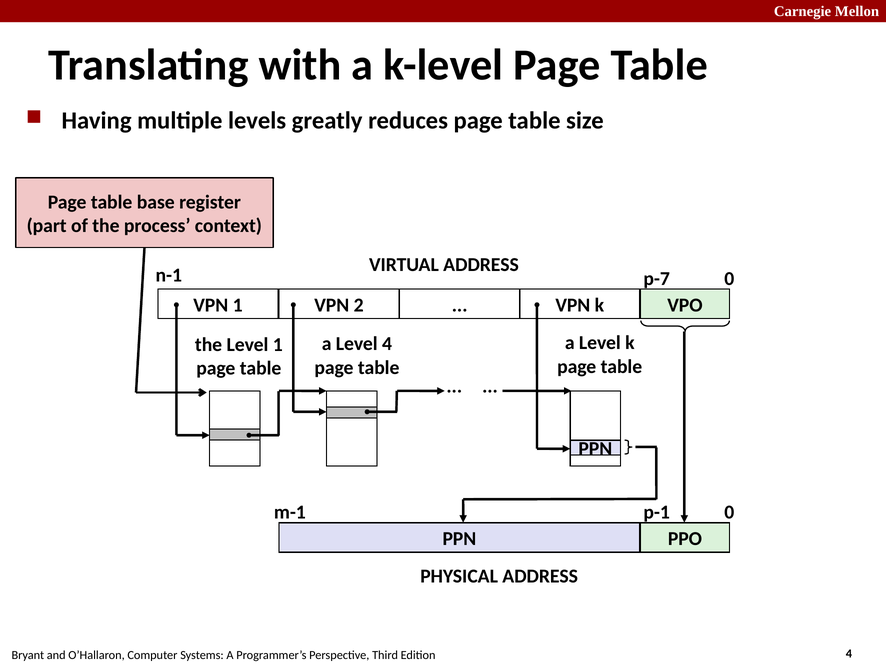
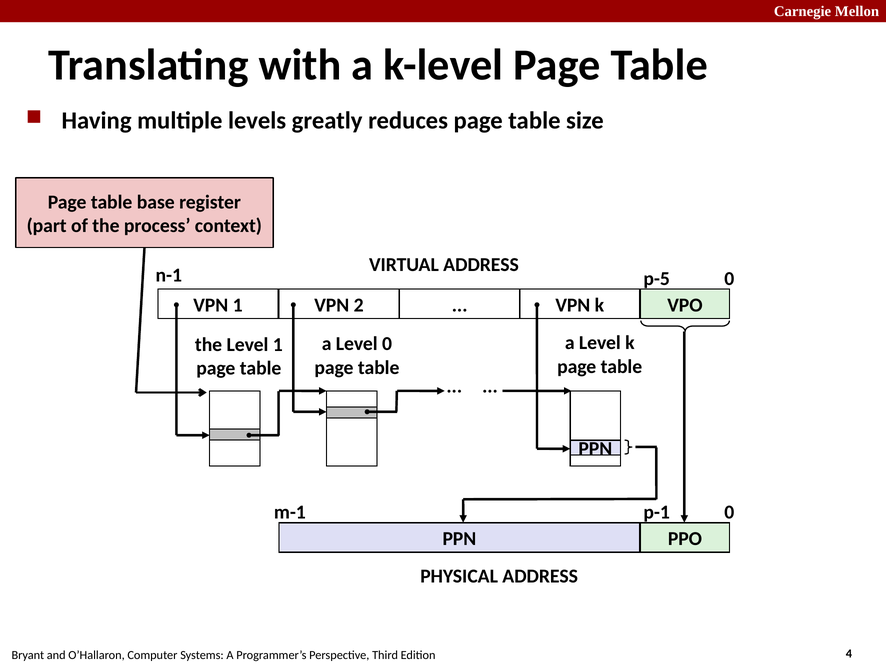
p-7: p-7 -> p-5
Level 4: 4 -> 0
